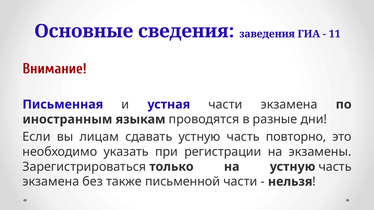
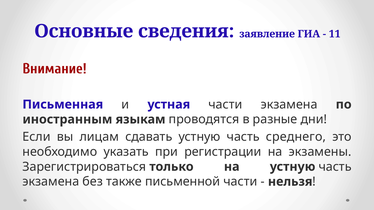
заведения: заведения -> заявление
повторно: повторно -> среднего
